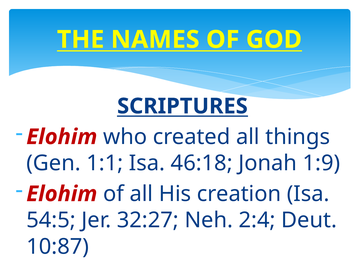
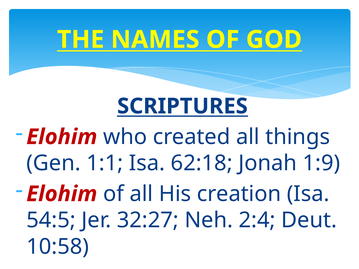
46:18: 46:18 -> 62:18
10:87: 10:87 -> 10:58
